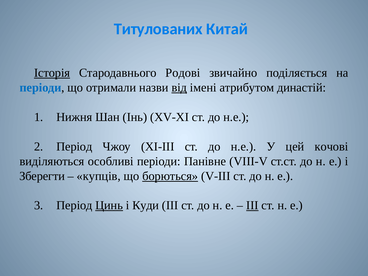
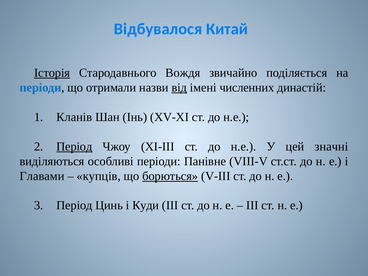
Титулованих: Титулованих -> Відбувалося
Родові: Родові -> Вождя
атрибутом: атрибутом -> численних
Нижня: Нижня -> Кланів
Період at (74, 147) underline: none -> present
кочові: кочові -> значні
Зберегти: Зберегти -> Главами
Цинь underline: present -> none
III at (252, 205) underline: present -> none
